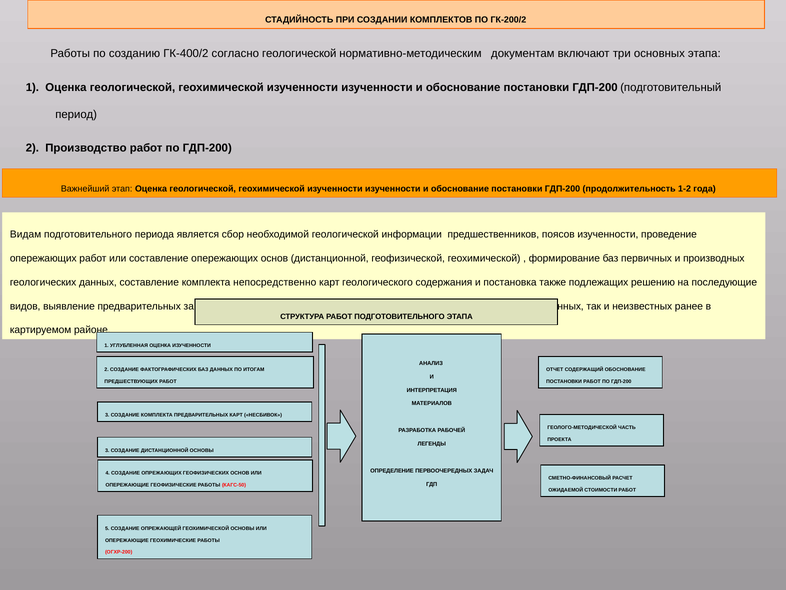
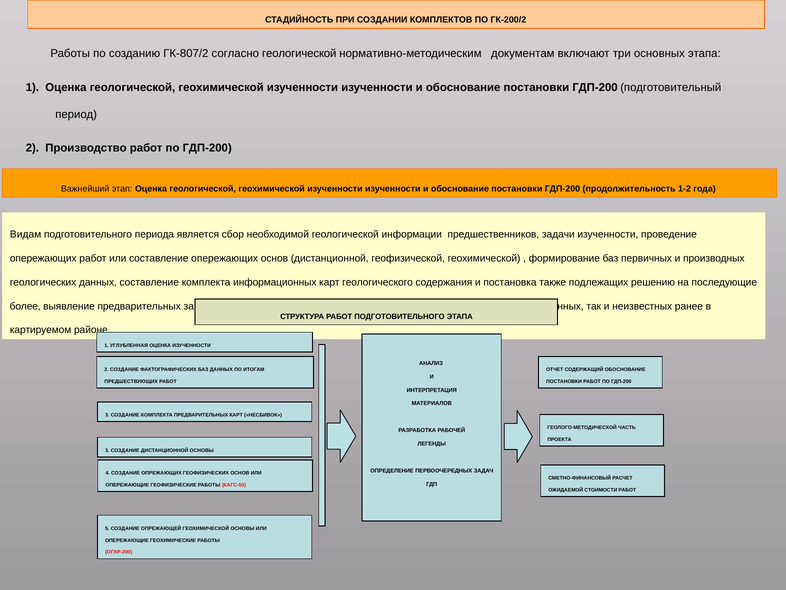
ГК-400/2: ГК-400/2 -> ГК-807/2
поясов: поясов -> задачи
непосредственно: непосредственно -> информационных
видов: видов -> более
